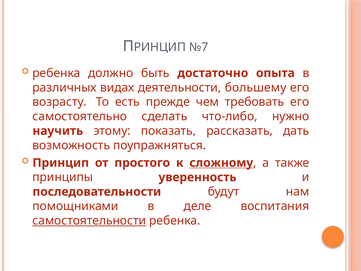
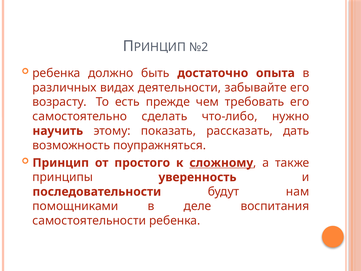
№7: №7 -> №2
большему: большему -> забывайте
самостоятельности underline: present -> none
